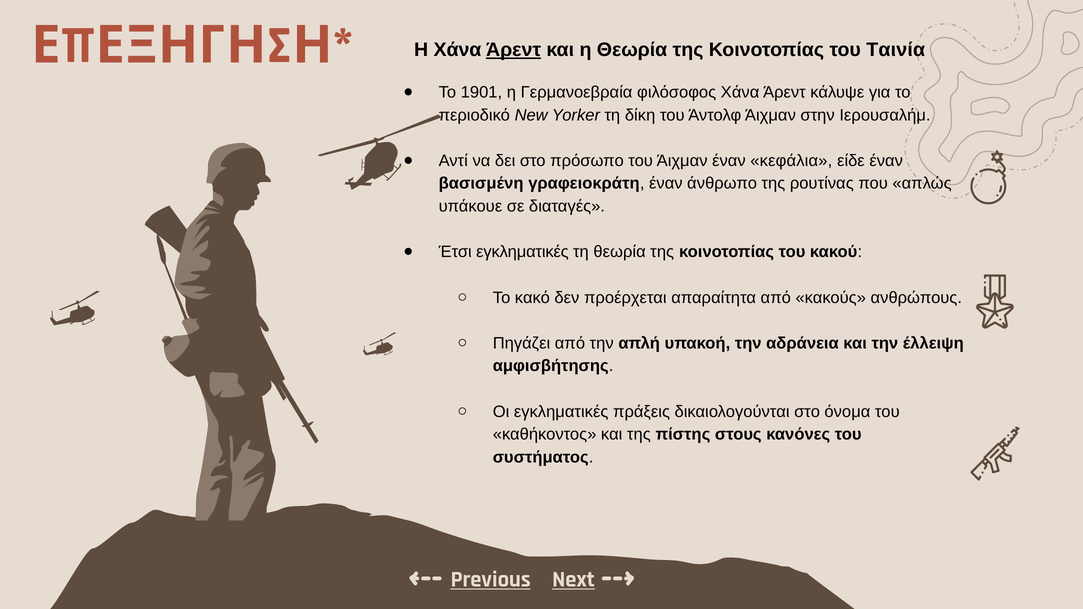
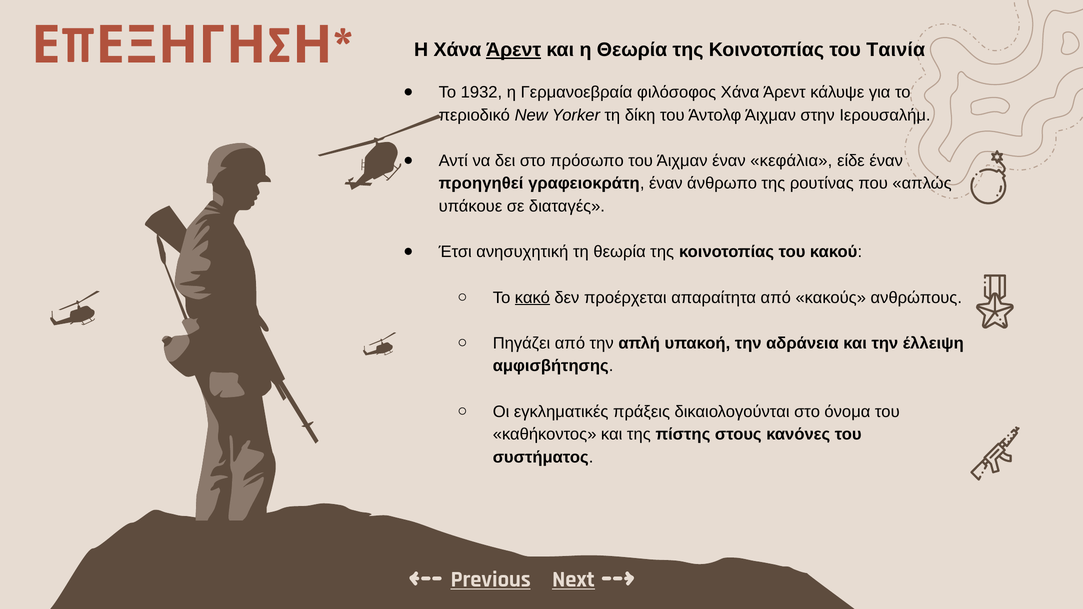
1901: 1901 -> 1932
βασισμένη: βασισμένη -> προηγηθεί
Έτσι εγκληματικές: εγκληματικές -> ανησυχητική
κακό underline: none -> present
